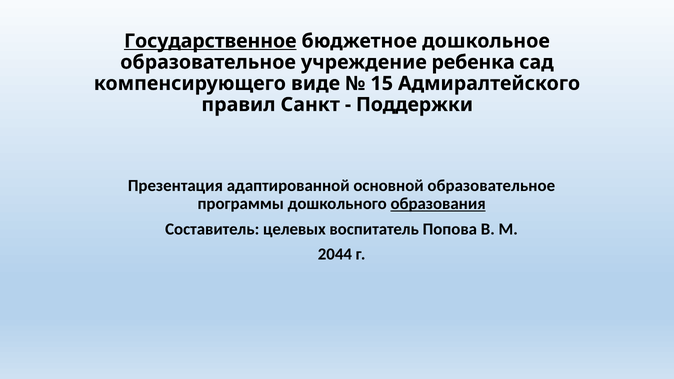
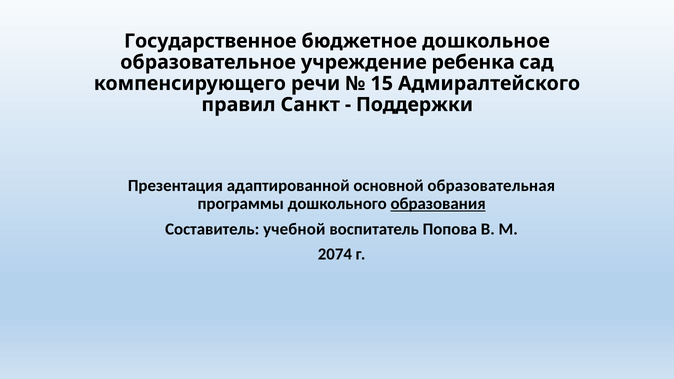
Государственное underline: present -> none
виде: виде -> речи
основной образовательное: образовательное -> образовательная
целевых: целевых -> учебной
2044: 2044 -> 2074
